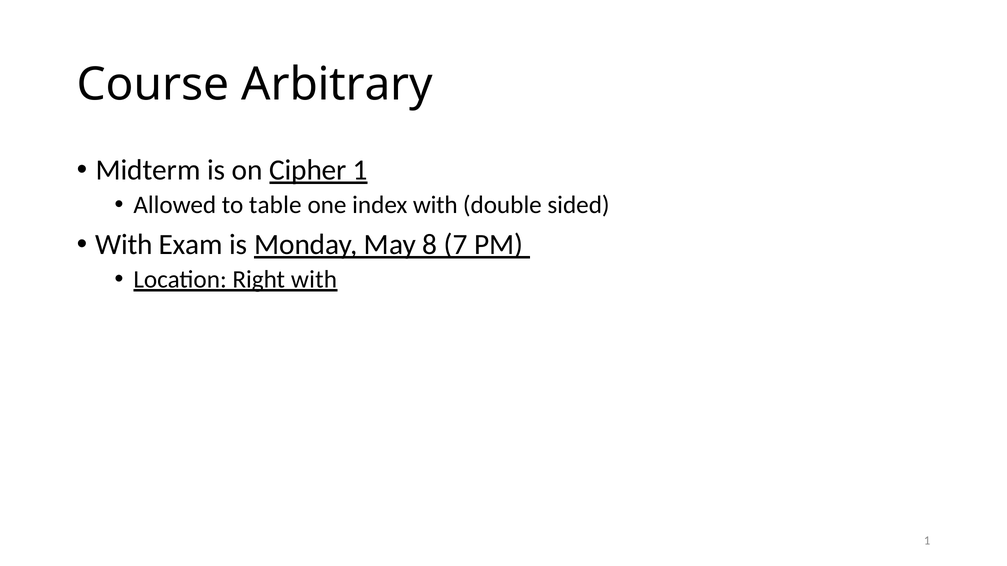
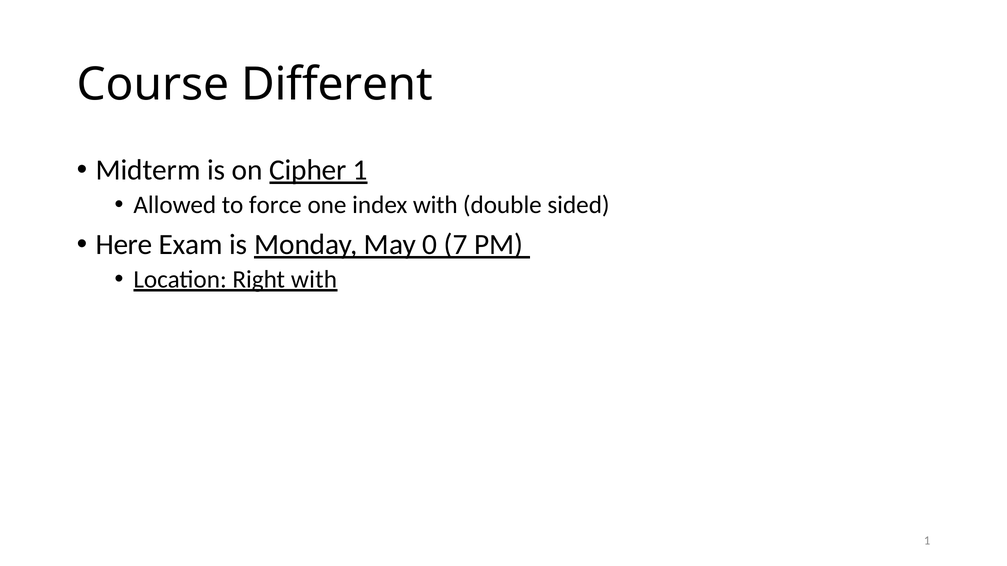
Arbitrary: Arbitrary -> Different
table: table -> force
With at (124, 245): With -> Here
8: 8 -> 0
